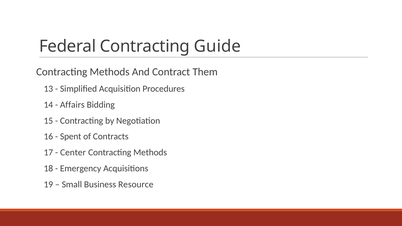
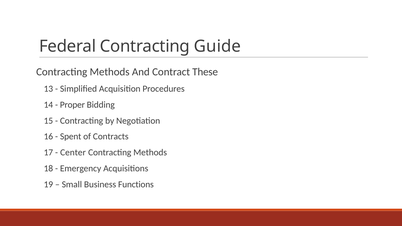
Them: Them -> These
Affairs: Affairs -> Proper
Resource: Resource -> Functions
